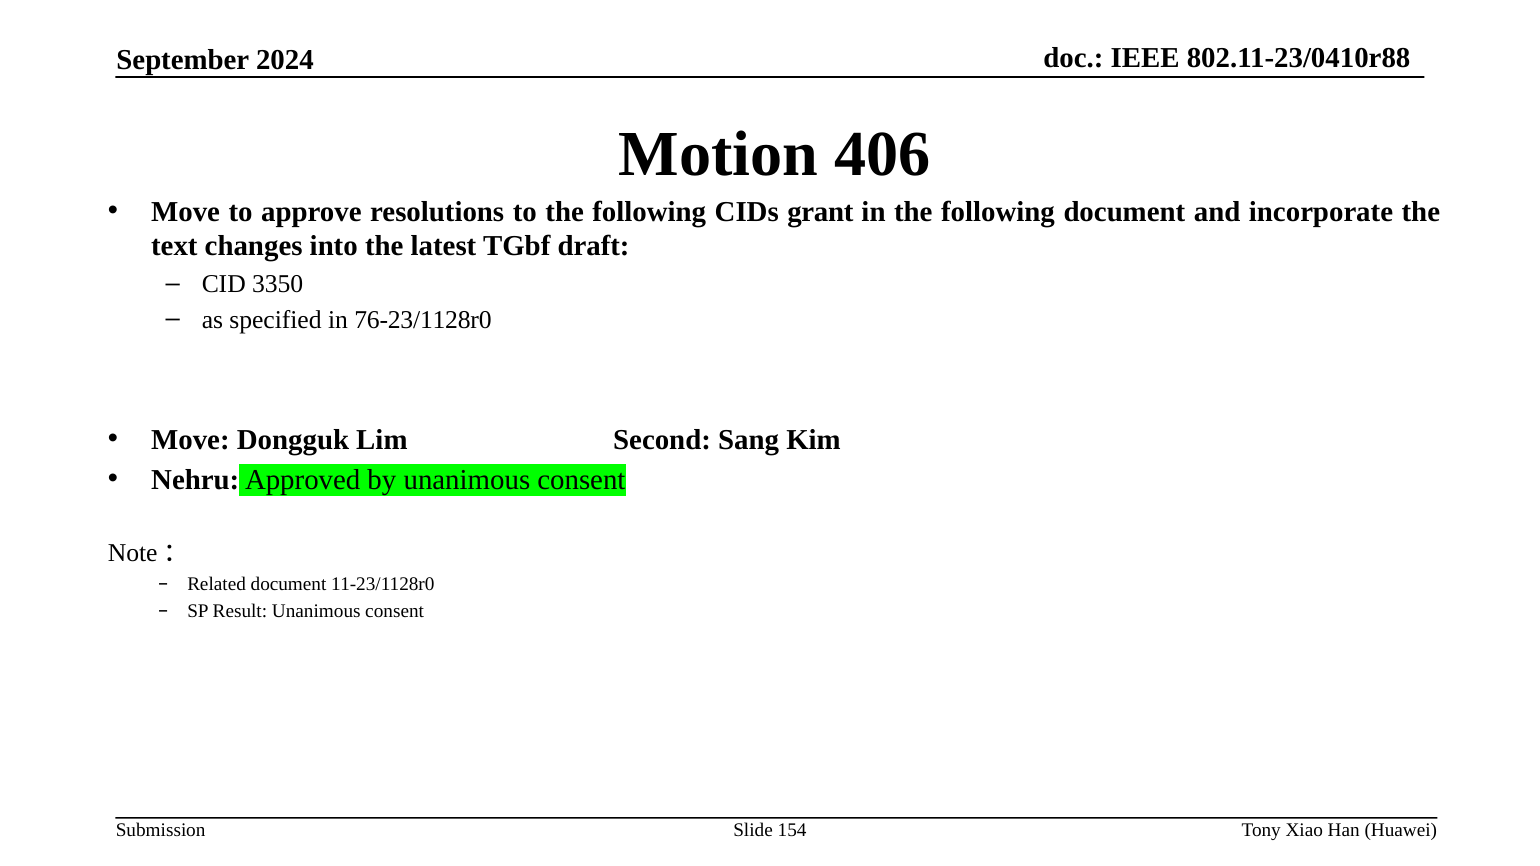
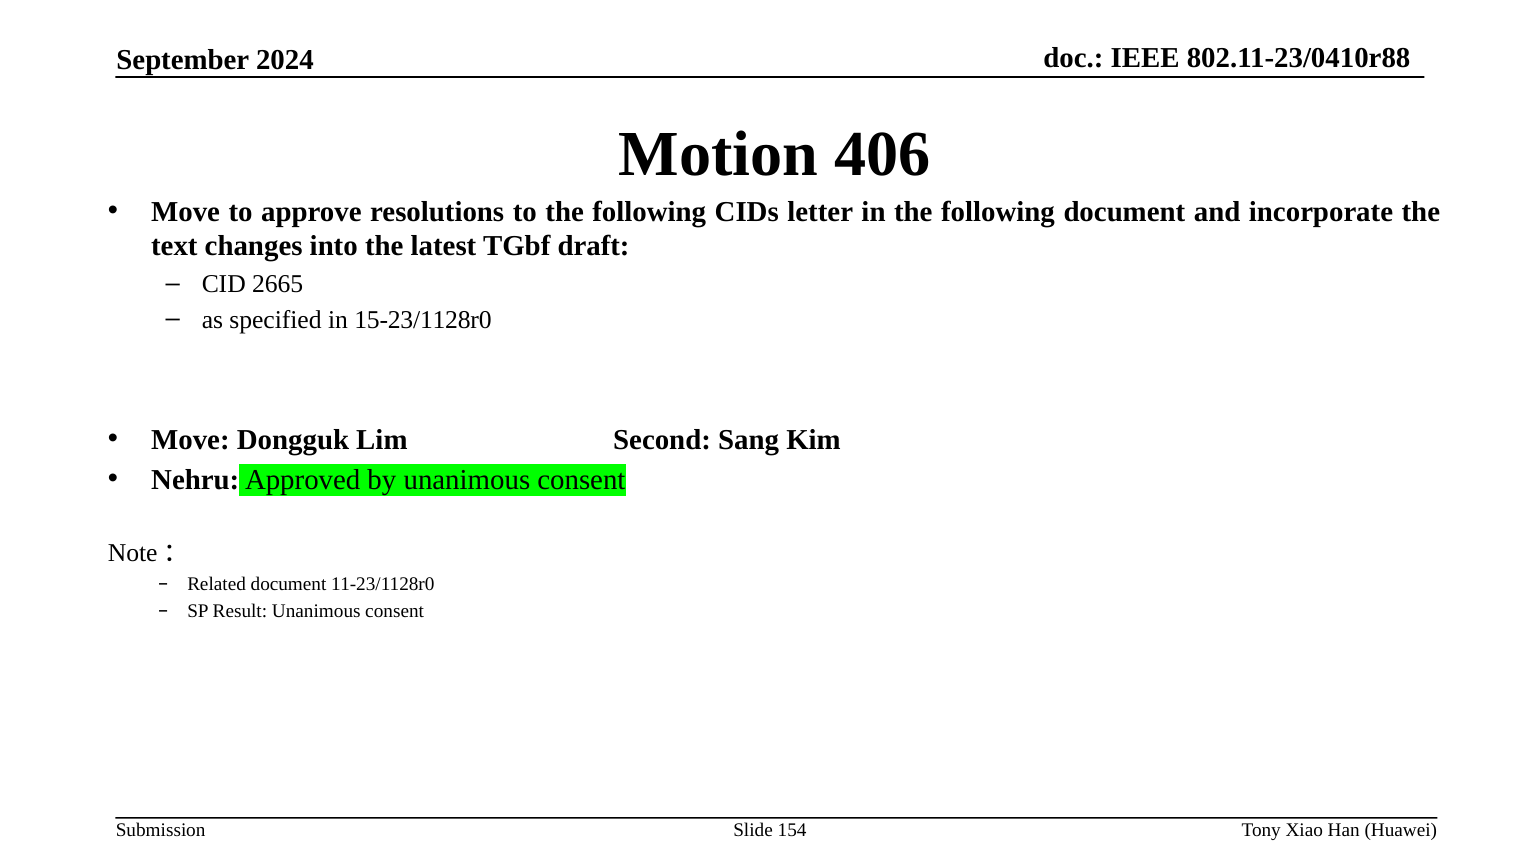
grant: grant -> letter
3350: 3350 -> 2665
76-23/1128r0: 76-23/1128r0 -> 15-23/1128r0
